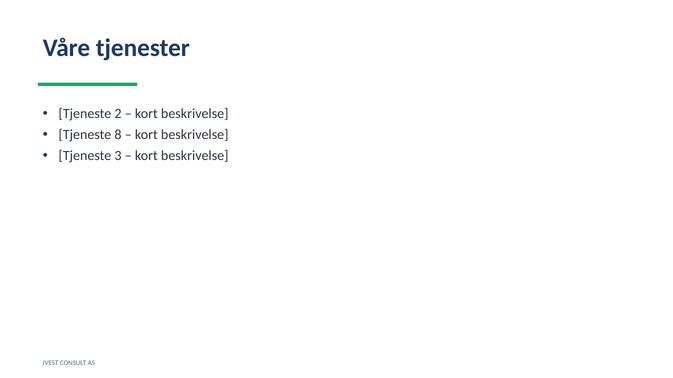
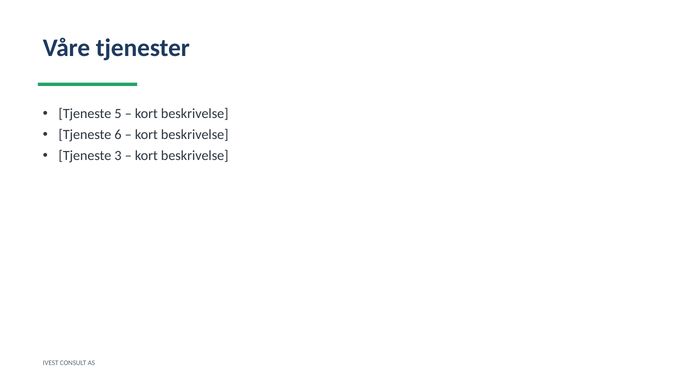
2: 2 -> 5
8: 8 -> 6
